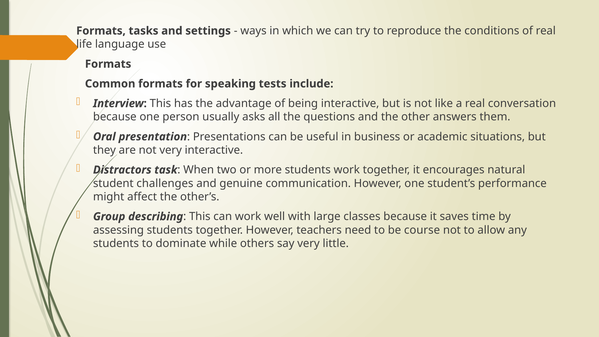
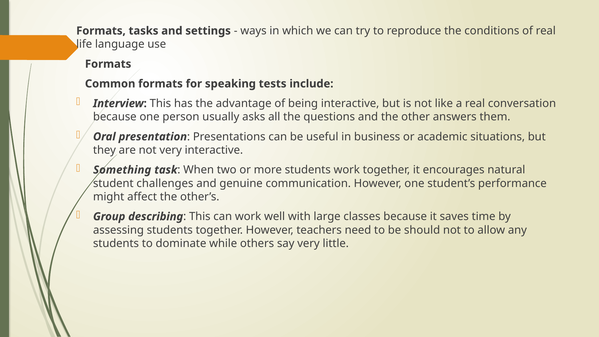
Distractors: Distractors -> Something
course: course -> should
